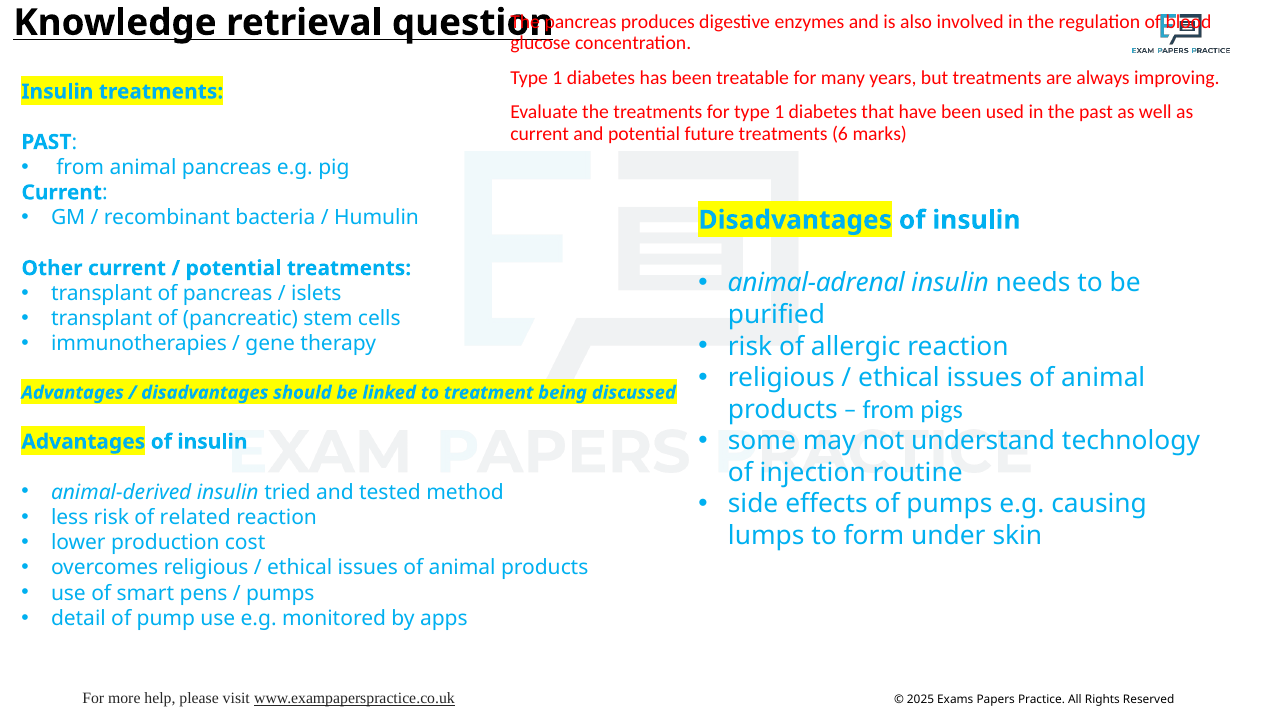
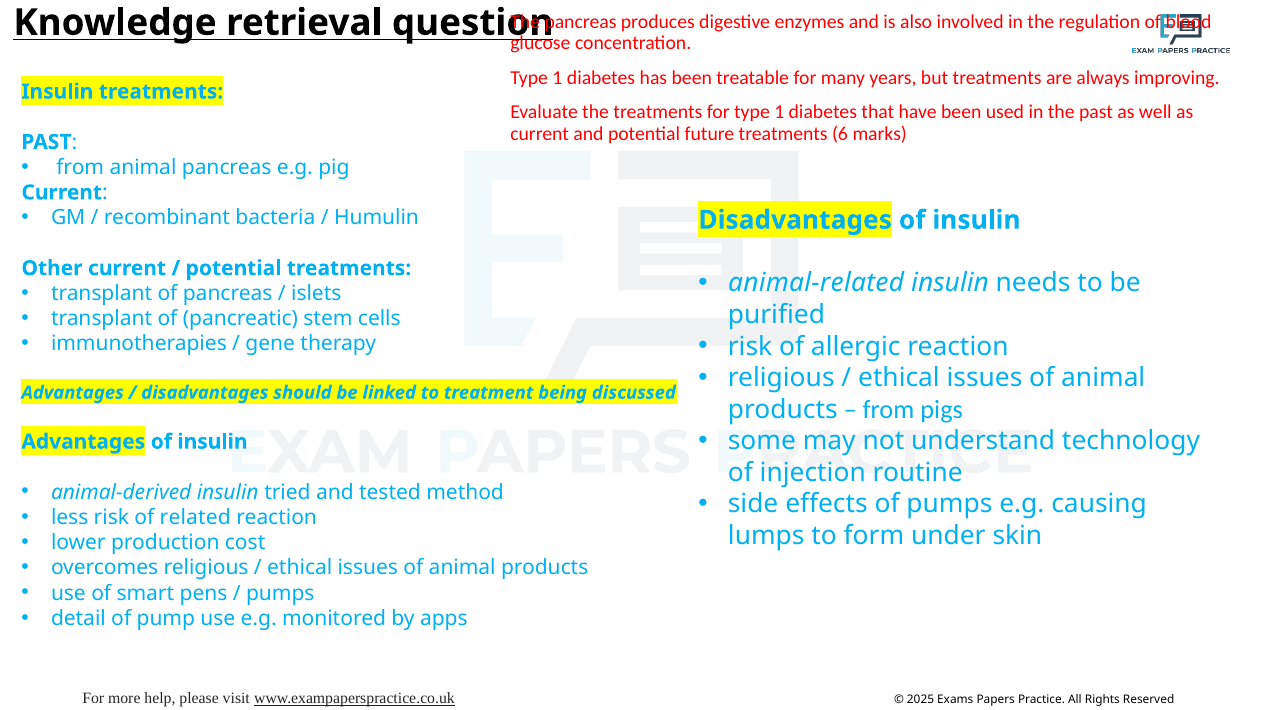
animal-adrenal: animal-adrenal -> animal-related
